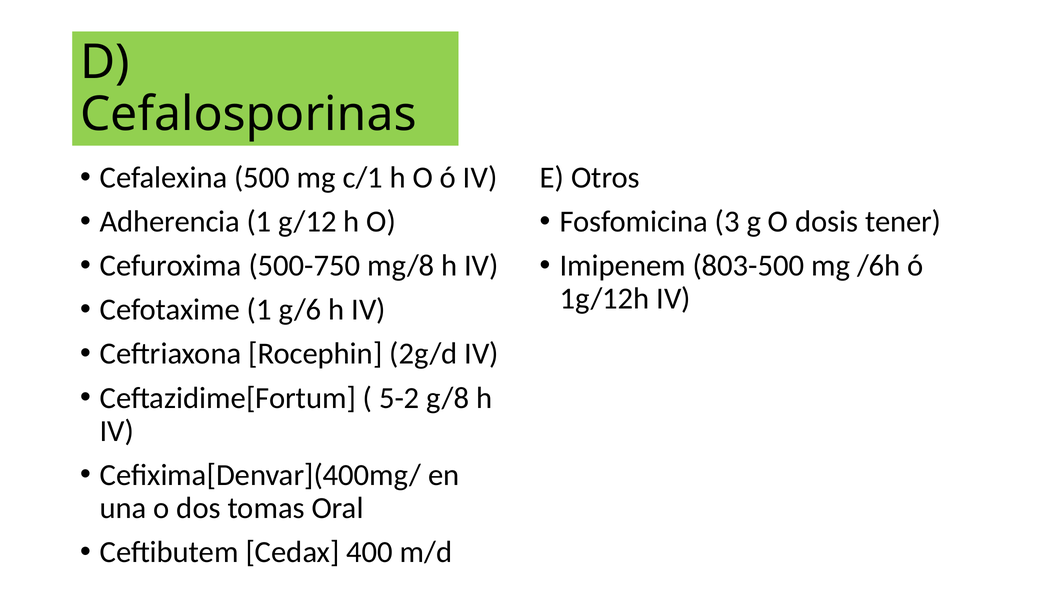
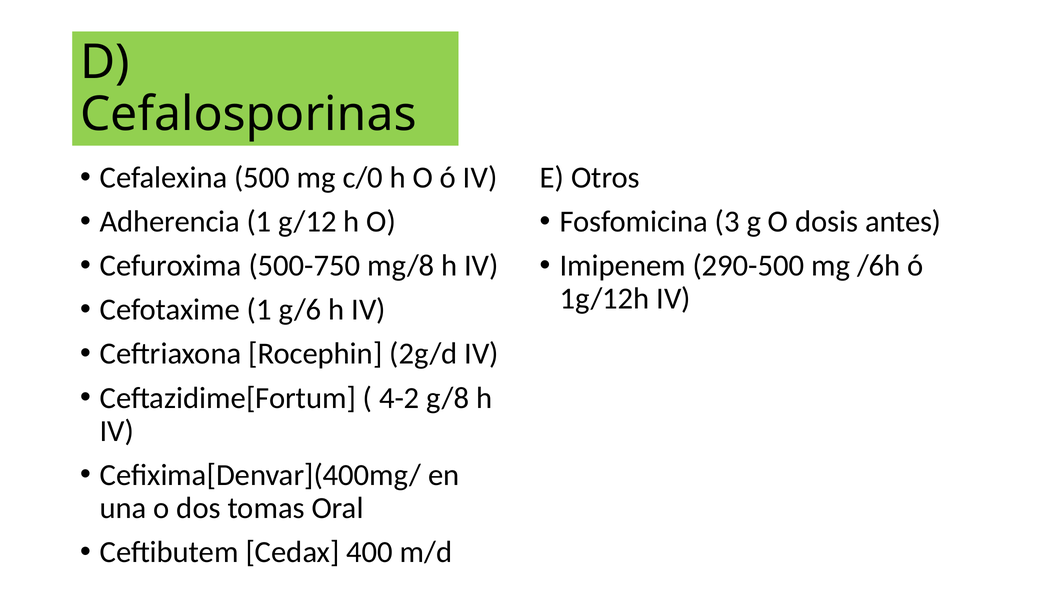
c/1: c/1 -> c/0
tener: tener -> antes
803-500: 803-500 -> 290-500
5-2: 5-2 -> 4-2
